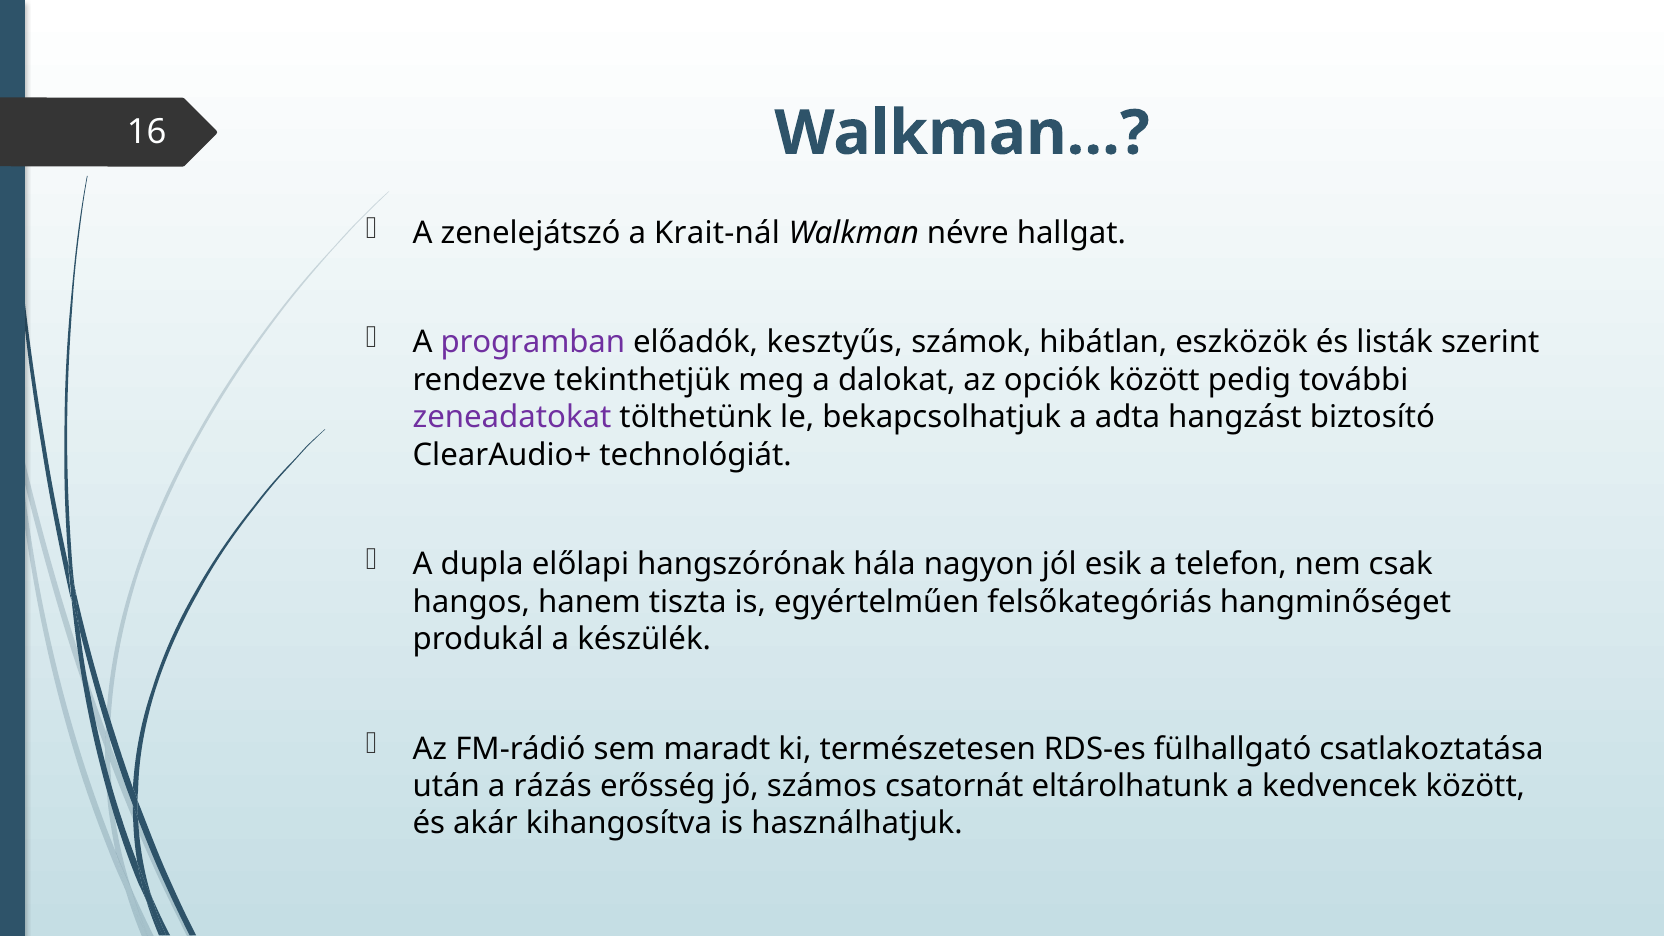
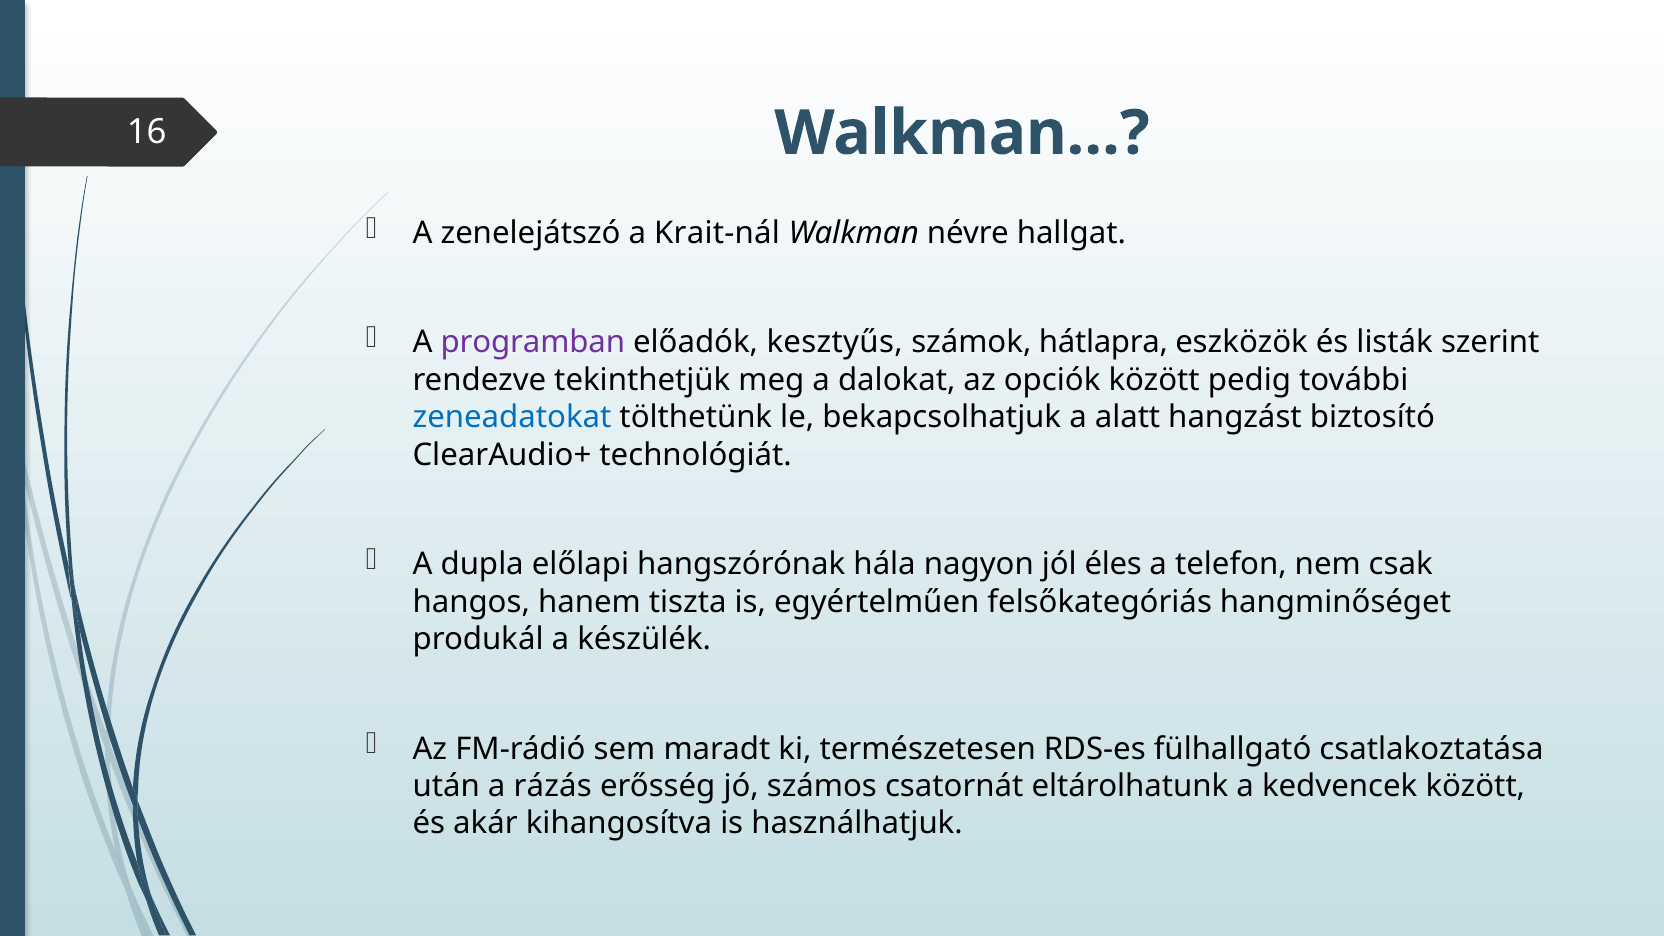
hibátlan: hibátlan -> hátlapra
zeneadatokat colour: purple -> blue
adta: adta -> alatt
esik: esik -> éles
